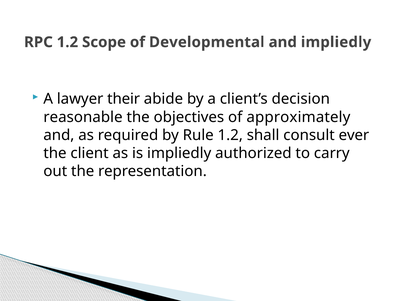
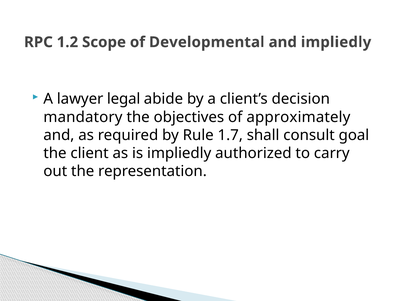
their: their -> legal
reasonable: reasonable -> mandatory
Rule 1.2: 1.2 -> 1.7
ever: ever -> goal
